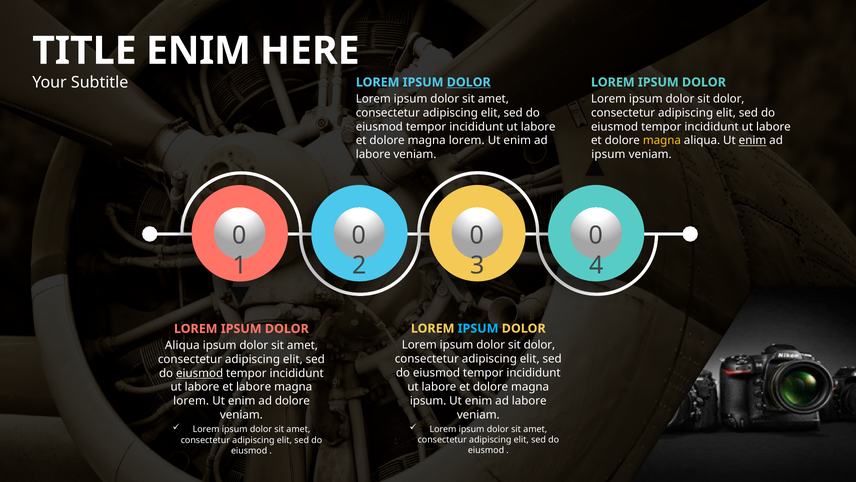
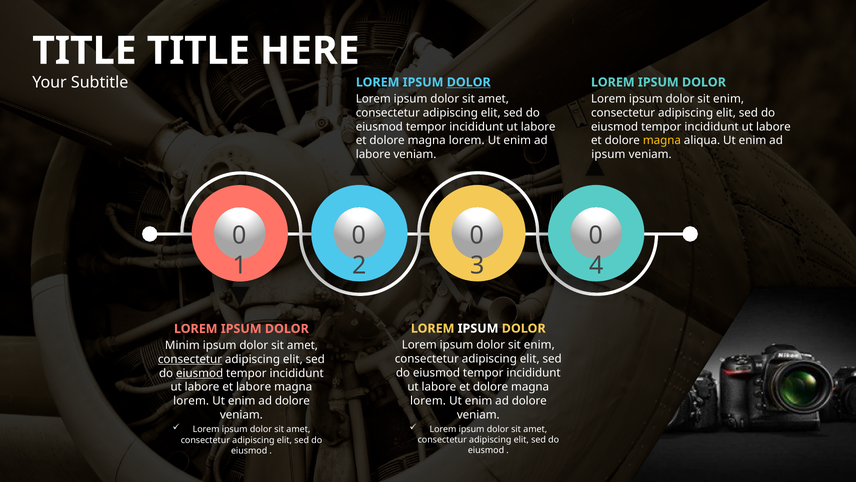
ENIM at (199, 51): ENIM -> TITLE
dolor at (729, 99): dolor -> enim
enim at (753, 141) underline: present -> none
IPSUM at (478, 328) colour: light blue -> white
dolor at (539, 345): dolor -> enim
Aliqua at (182, 345): Aliqua -> Minim
consectetur at (190, 359) underline: none -> present
ipsum at (428, 400): ipsum -> lorem
labore at (529, 400): labore -> dolore
